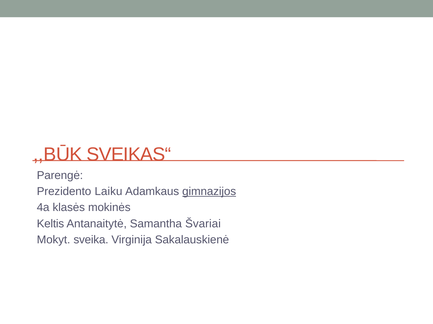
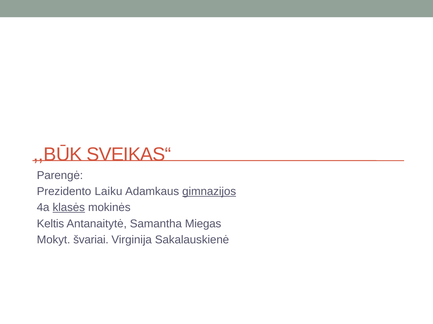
klasės underline: none -> present
Švariai: Švariai -> Miegas
sveika: sveika -> švariai
